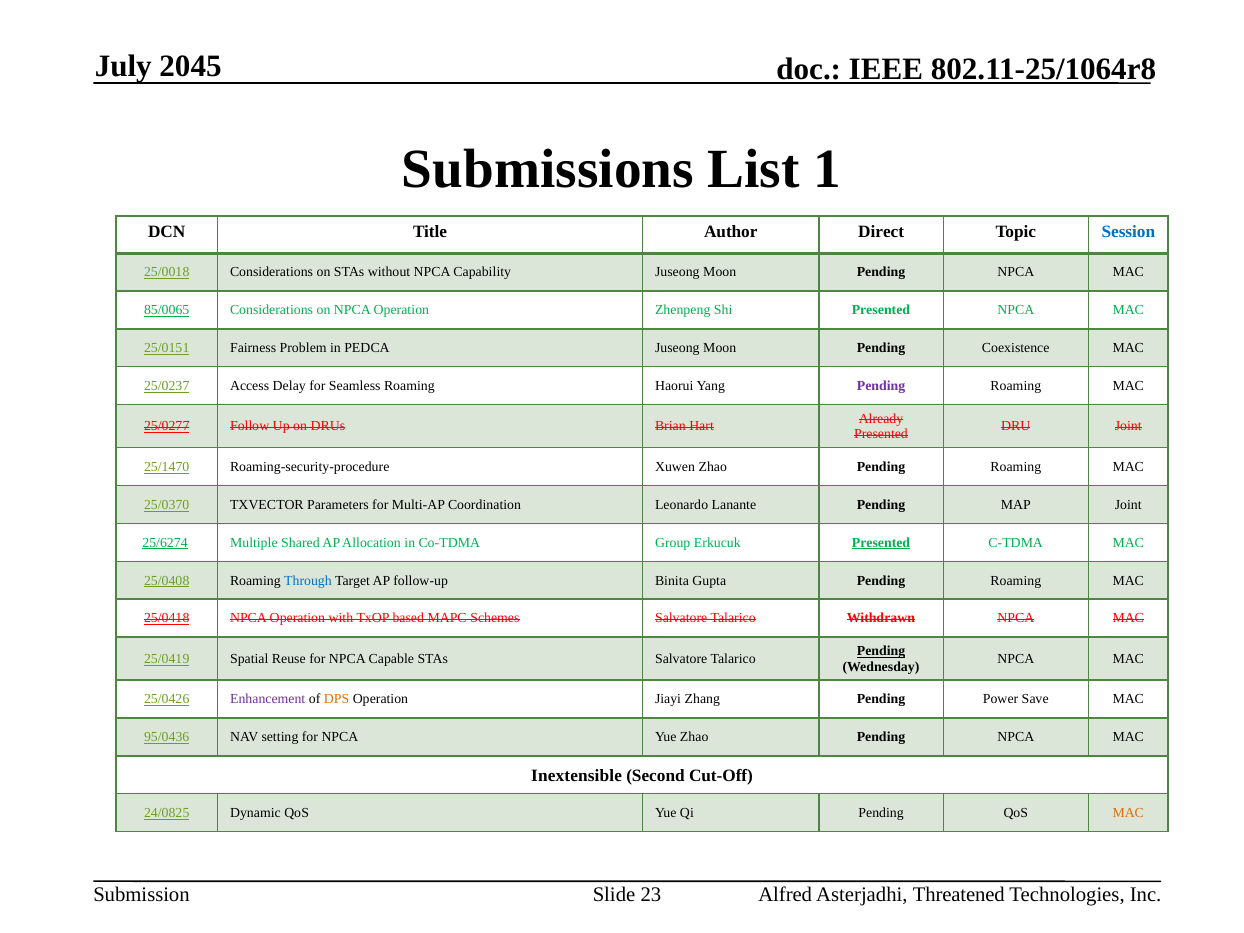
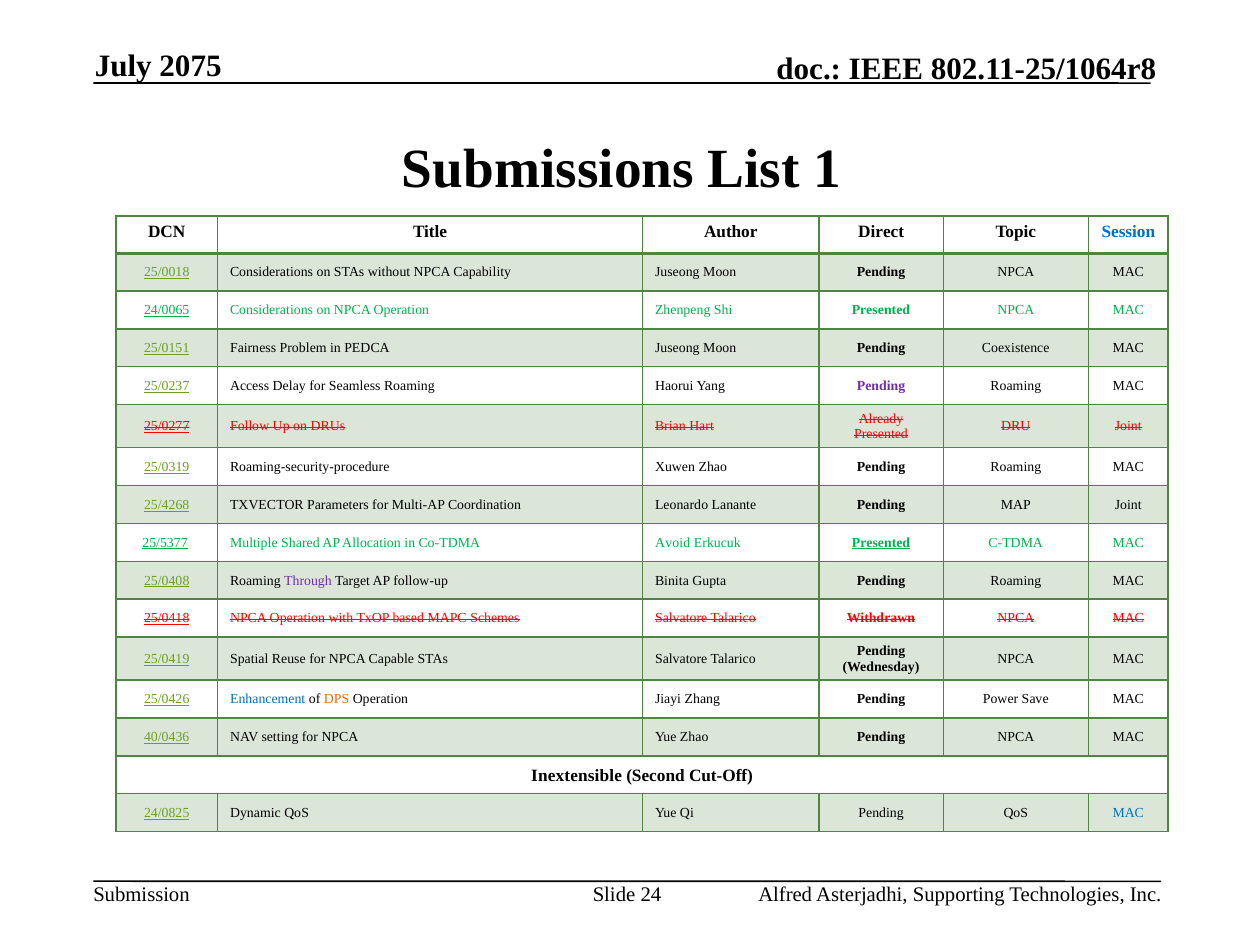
2045: 2045 -> 2075
85/0065: 85/0065 -> 24/0065
25/1470: 25/1470 -> 25/0319
25/0370: 25/0370 -> 25/4268
25/6274: 25/6274 -> 25/5377
Group: Group -> Avoid
Through colour: blue -> purple
Pending at (881, 651) underline: present -> none
Enhancement colour: purple -> blue
95/0436: 95/0436 -> 40/0436
MAC at (1128, 813) colour: orange -> blue
23: 23 -> 24
Threatened: Threatened -> Supporting
